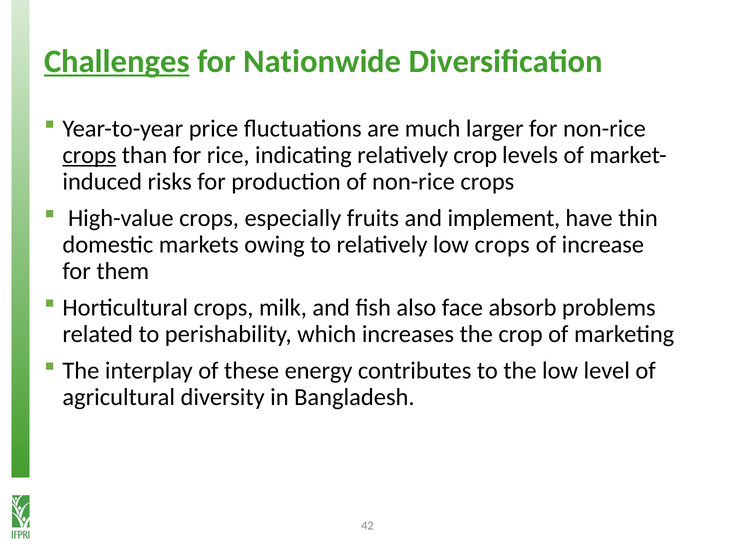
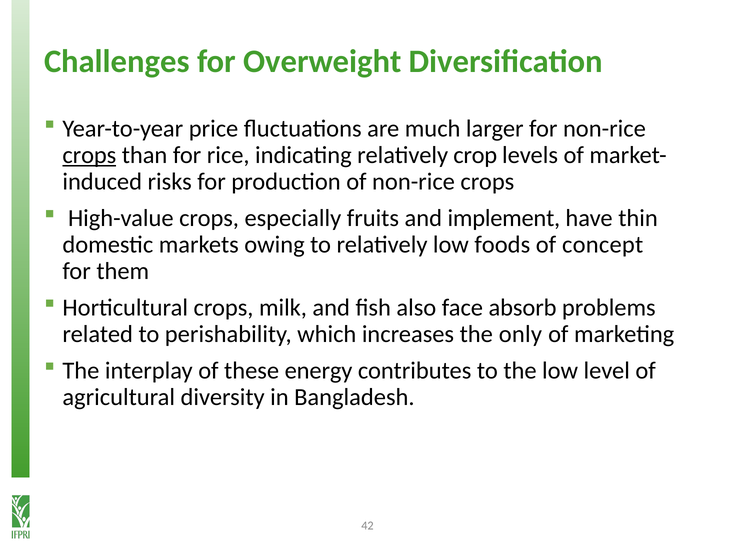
Challenges underline: present -> none
Nationwide: Nationwide -> Overweight
low crops: crops -> foods
increase: increase -> concept
the crop: crop -> only
